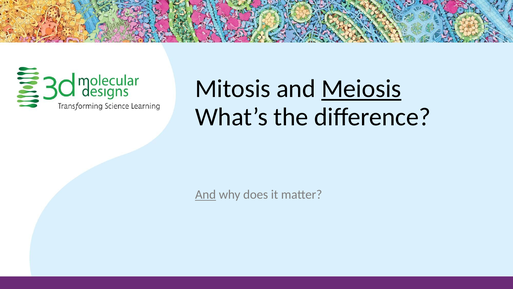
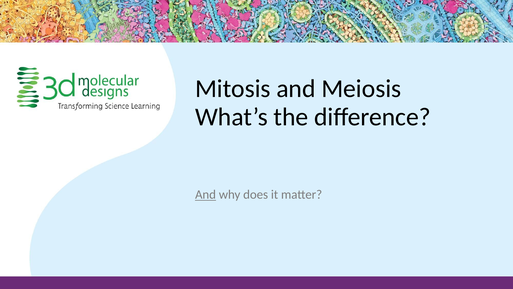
Meiosis underline: present -> none
